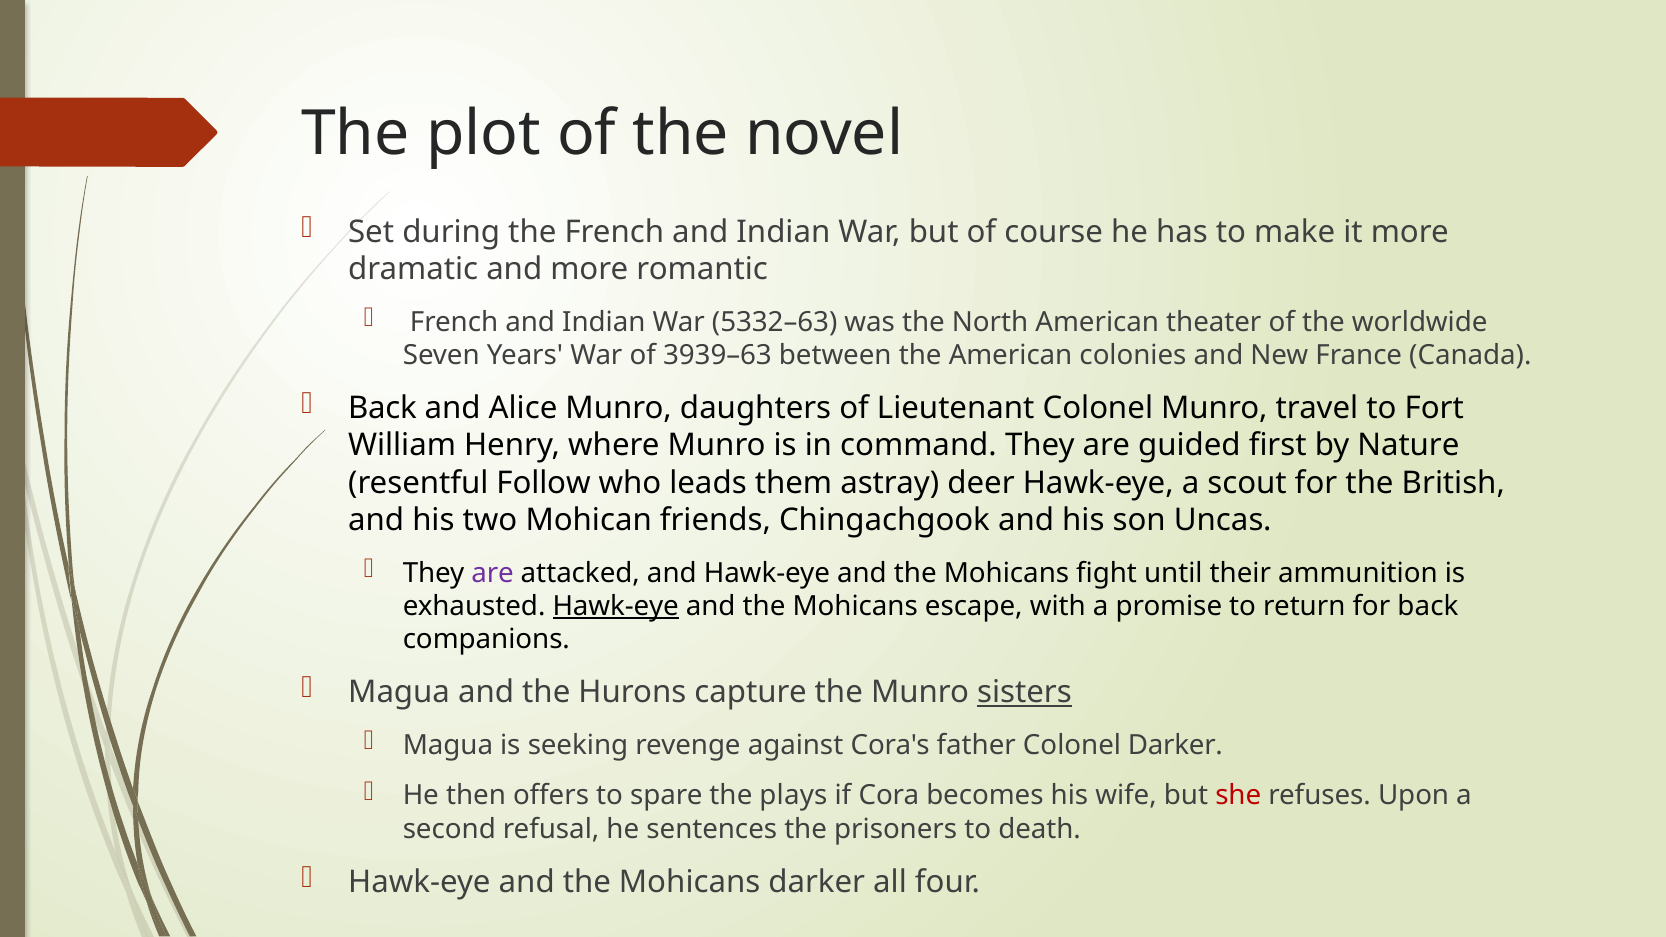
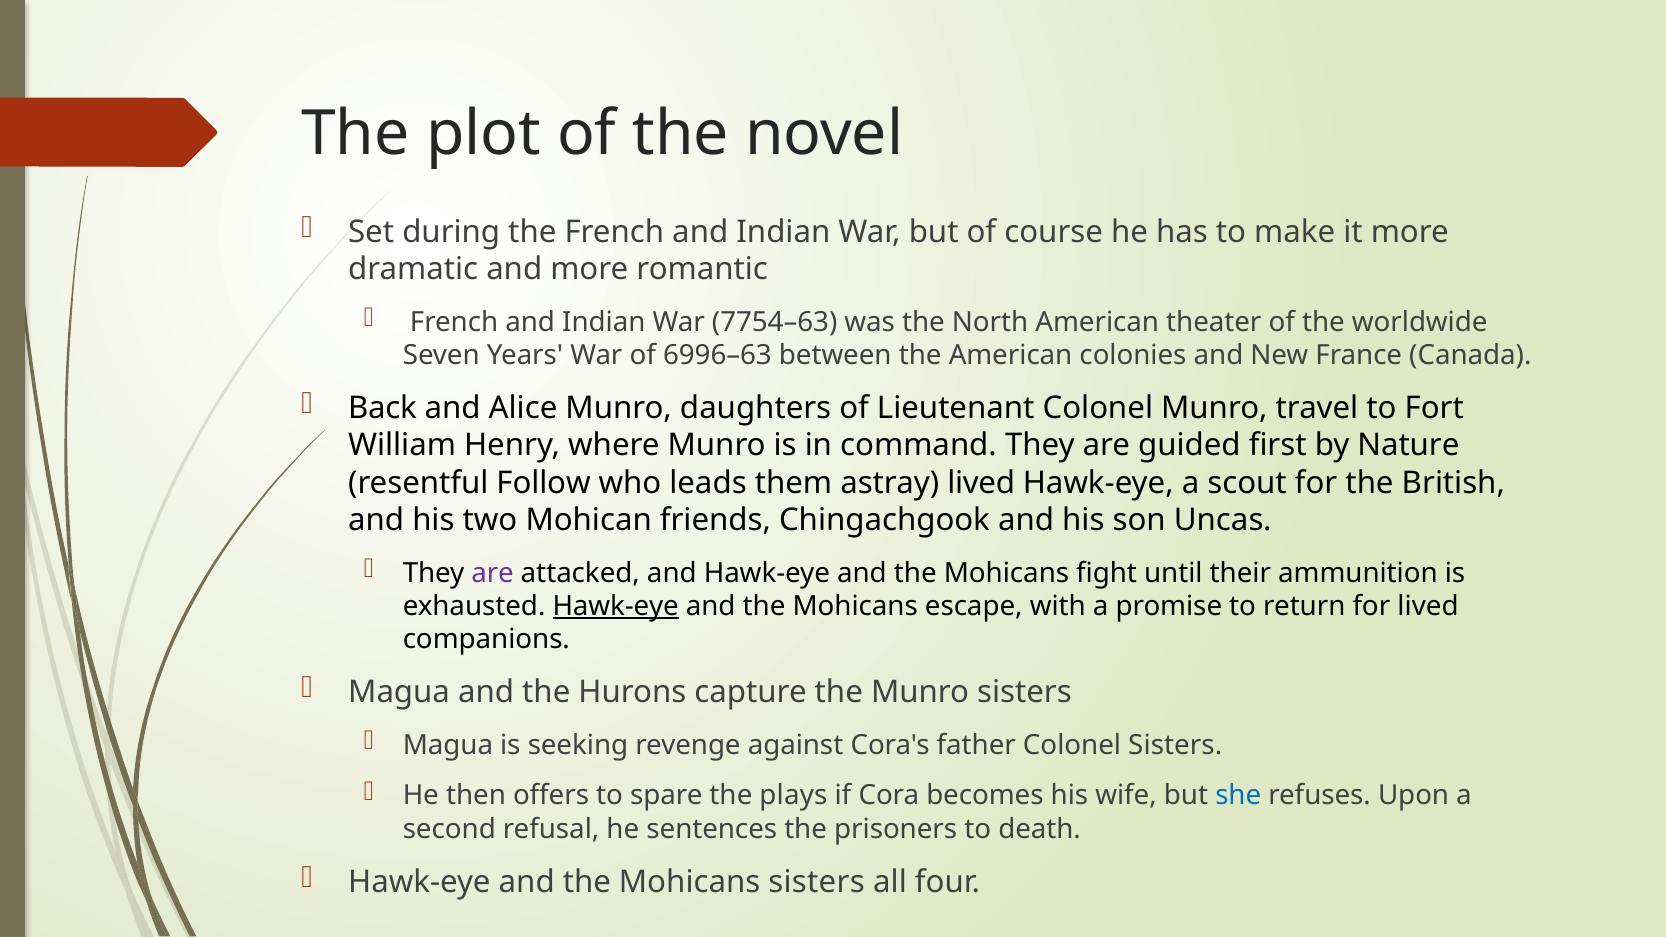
5332–63: 5332–63 -> 7754–63
3939–63: 3939–63 -> 6996–63
astray deer: deer -> lived
for back: back -> lived
sisters at (1025, 693) underline: present -> none
Colonel Darker: Darker -> Sisters
she colour: red -> blue
Mohicans darker: darker -> sisters
